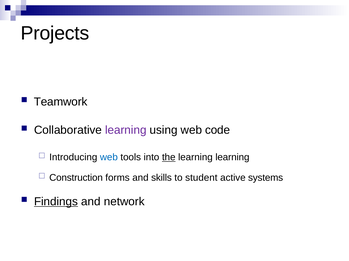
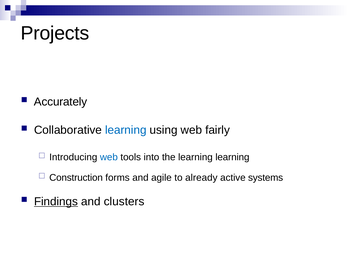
Teamwork: Teamwork -> Accurately
learning at (126, 131) colour: purple -> blue
code: code -> fairly
the underline: present -> none
skills: skills -> agile
student: student -> already
network: network -> clusters
